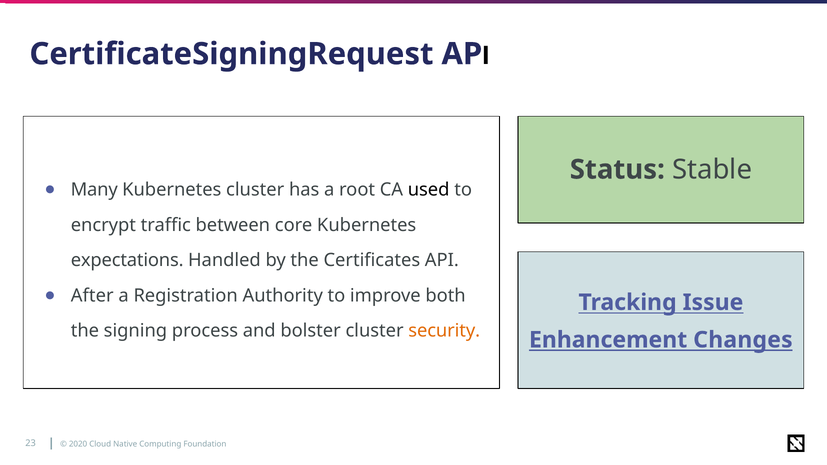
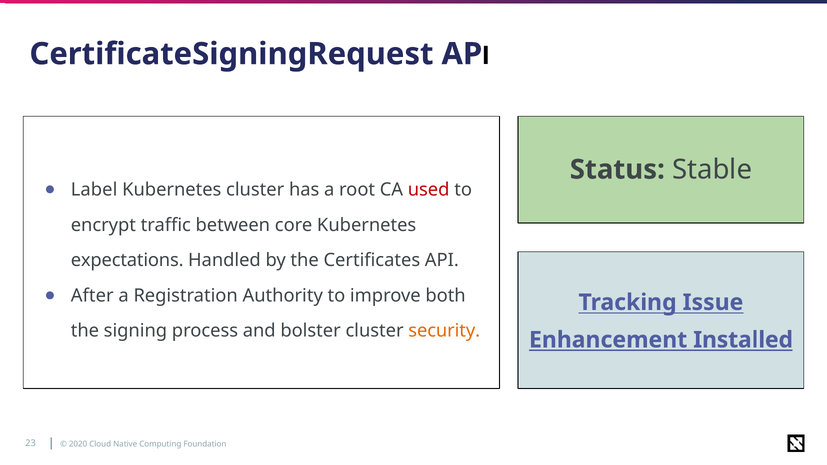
Many: Many -> Label
used colour: black -> red
Changes: Changes -> Installed
